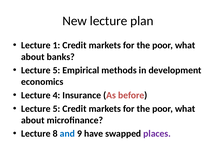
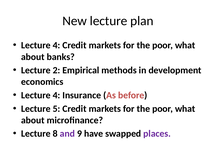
1 at (57, 45): 1 -> 4
5 at (57, 70): 5 -> 2
and colour: blue -> purple
